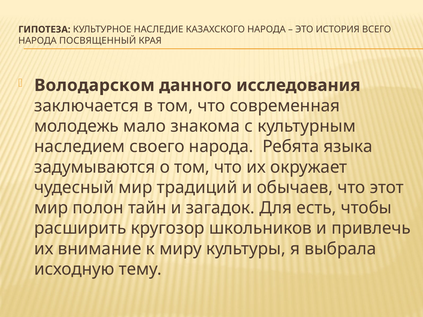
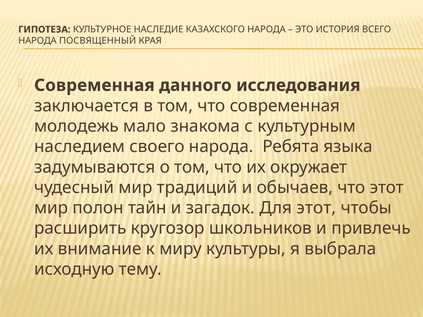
Володарском at (94, 85): Володарском -> Современная
Для есть: есть -> этот
